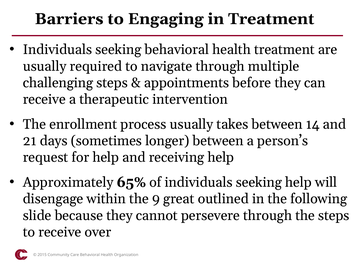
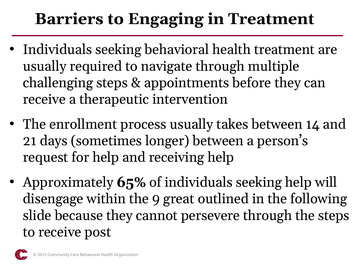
over: over -> post
